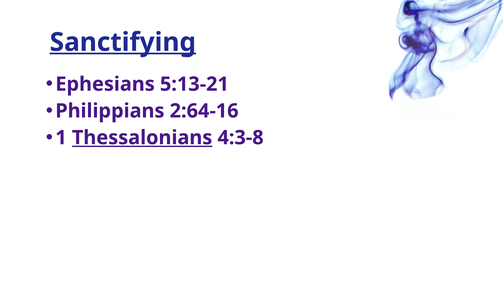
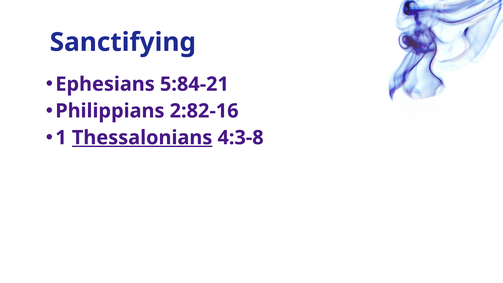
Sanctifying underline: present -> none
5:13-21: 5:13-21 -> 5:84-21
2:64-16: 2:64-16 -> 2:82-16
